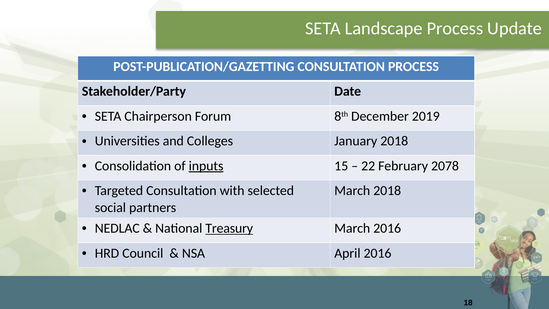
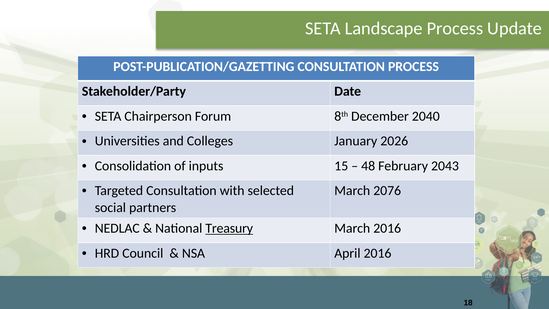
2019: 2019 -> 2040
January 2018: 2018 -> 2026
inputs underline: present -> none
22: 22 -> 48
2078: 2078 -> 2043
March 2018: 2018 -> 2076
